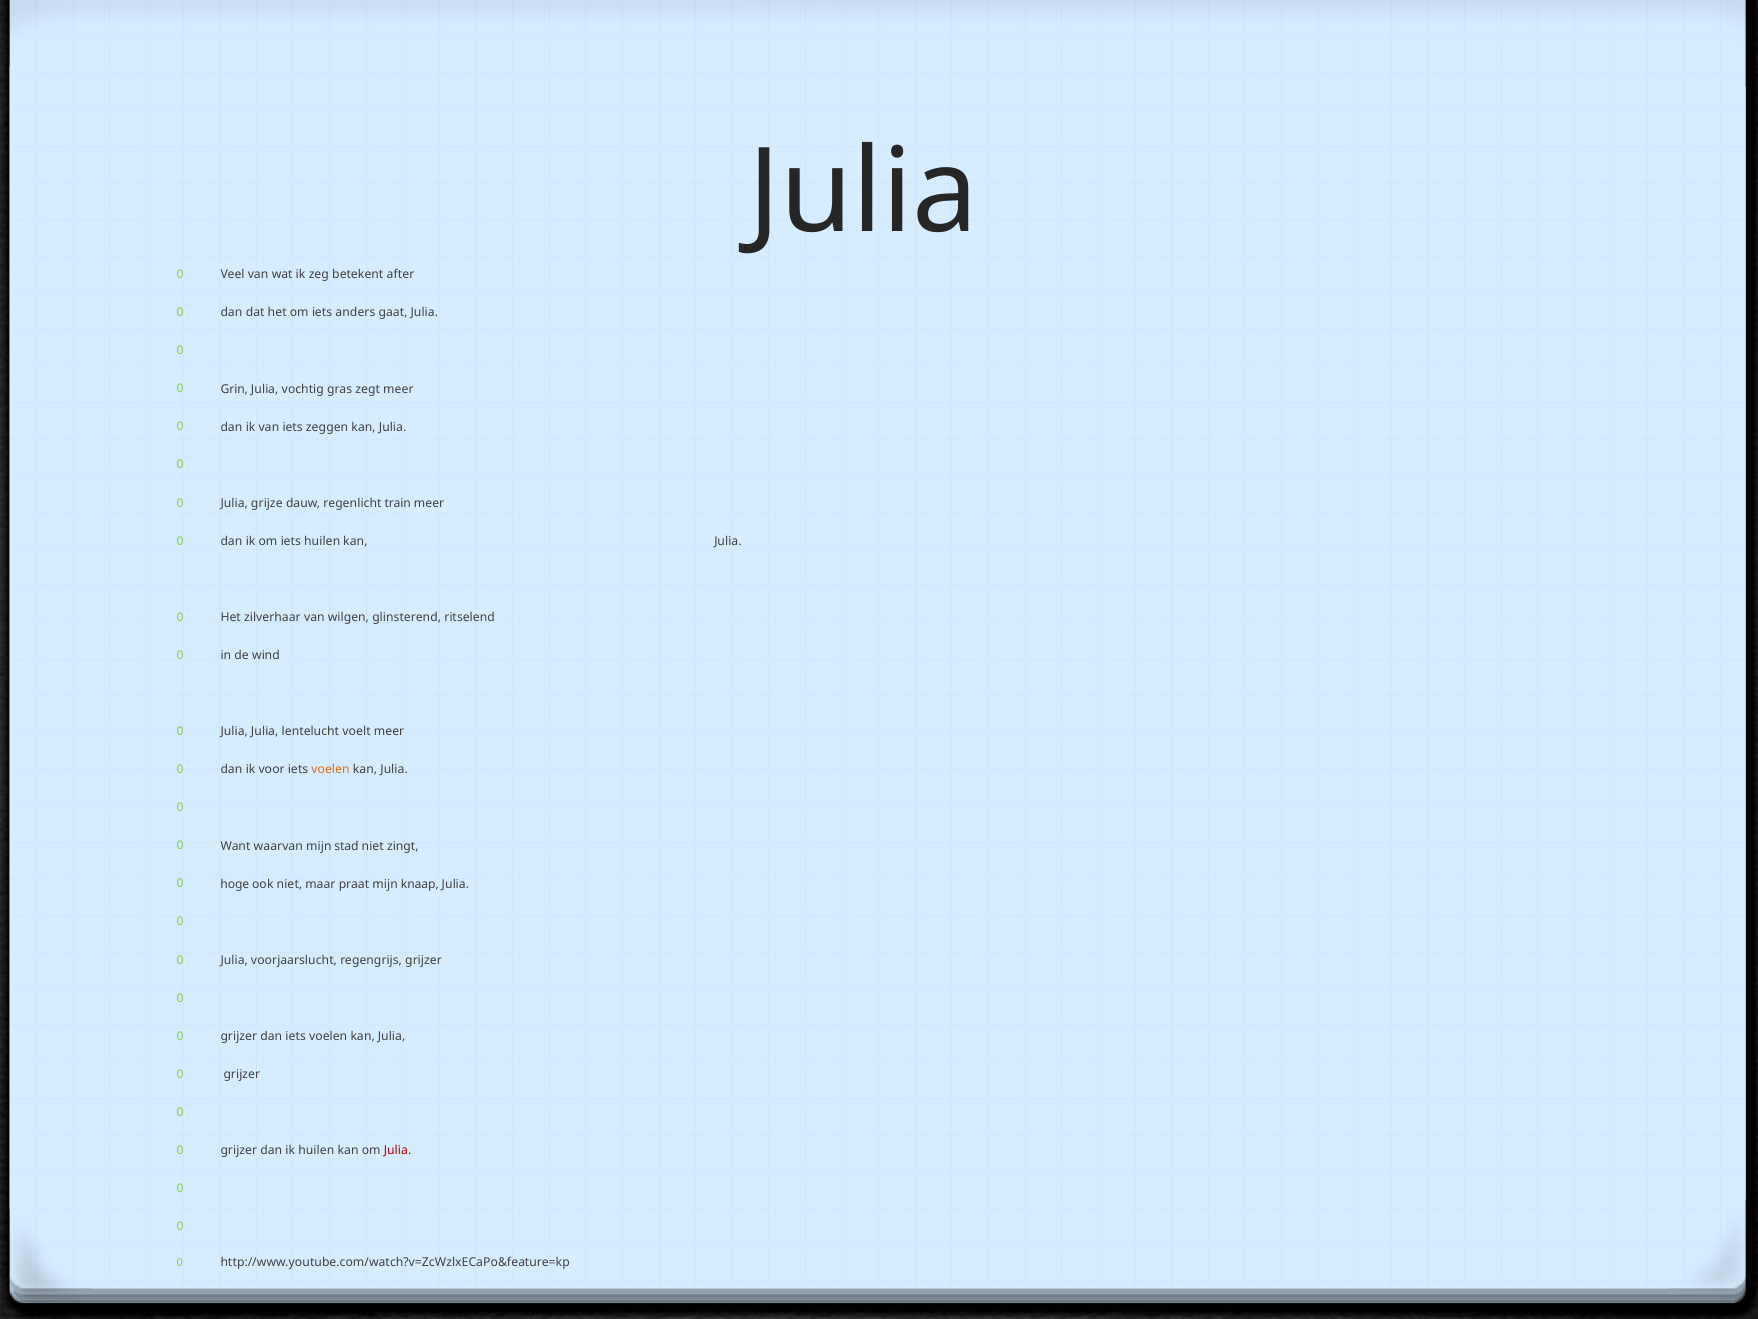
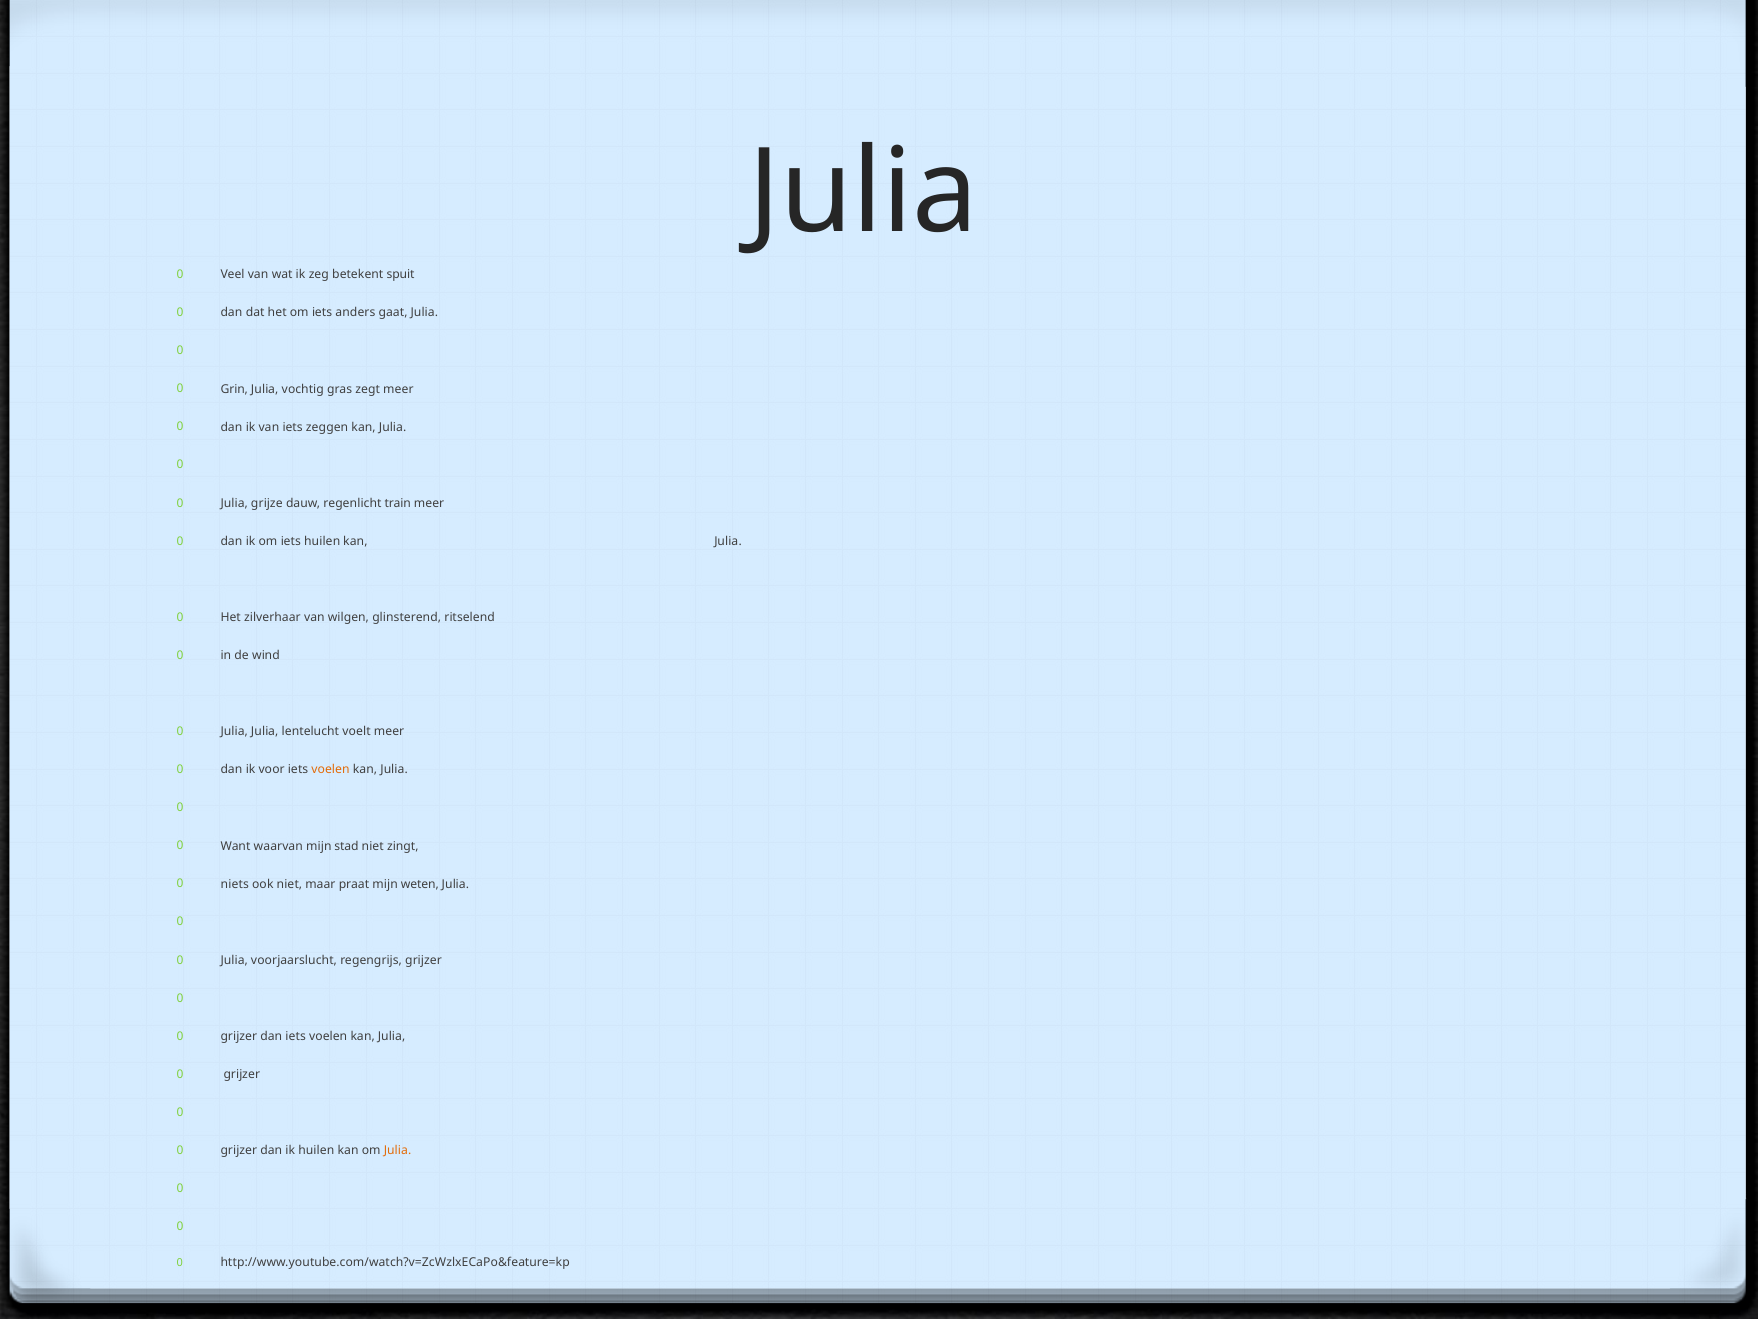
after: after -> spuit
hoge: hoge -> niets
knaap: knaap -> weten
Julia at (398, 1150) colour: red -> orange
